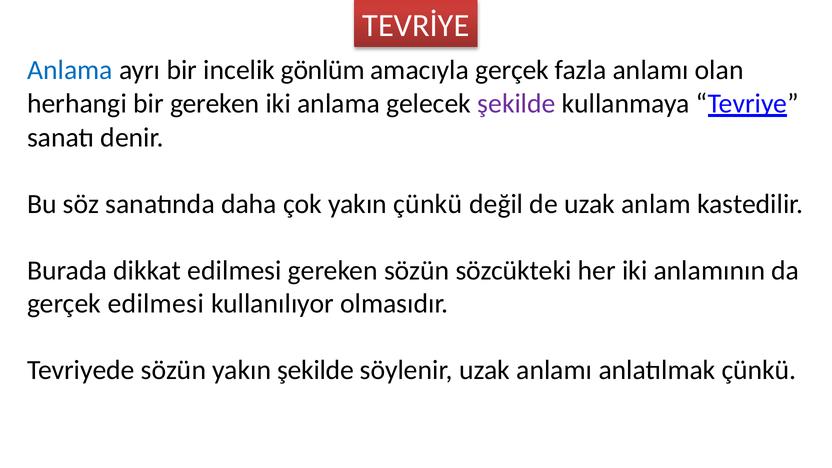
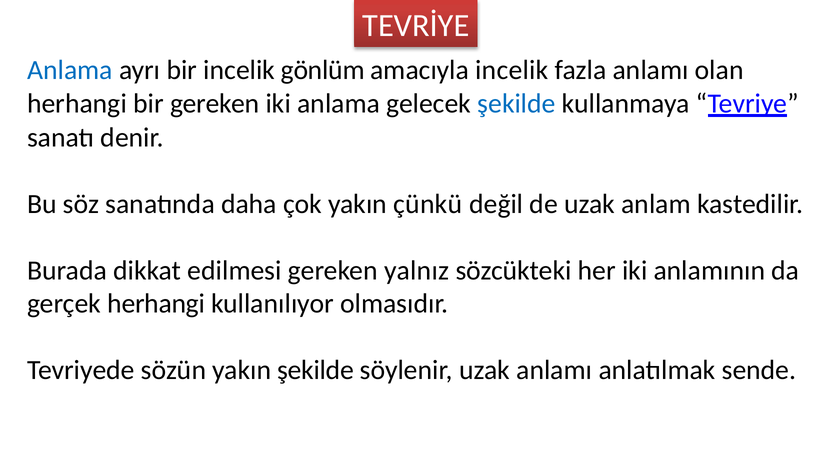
amacıyla gerçek: gerçek -> incelik
şekilde at (517, 104) colour: purple -> blue
gereken sözün: sözün -> yalnız
gerçek edilmesi: edilmesi -> herhangi
anlatılmak çünkü: çünkü -> sende
